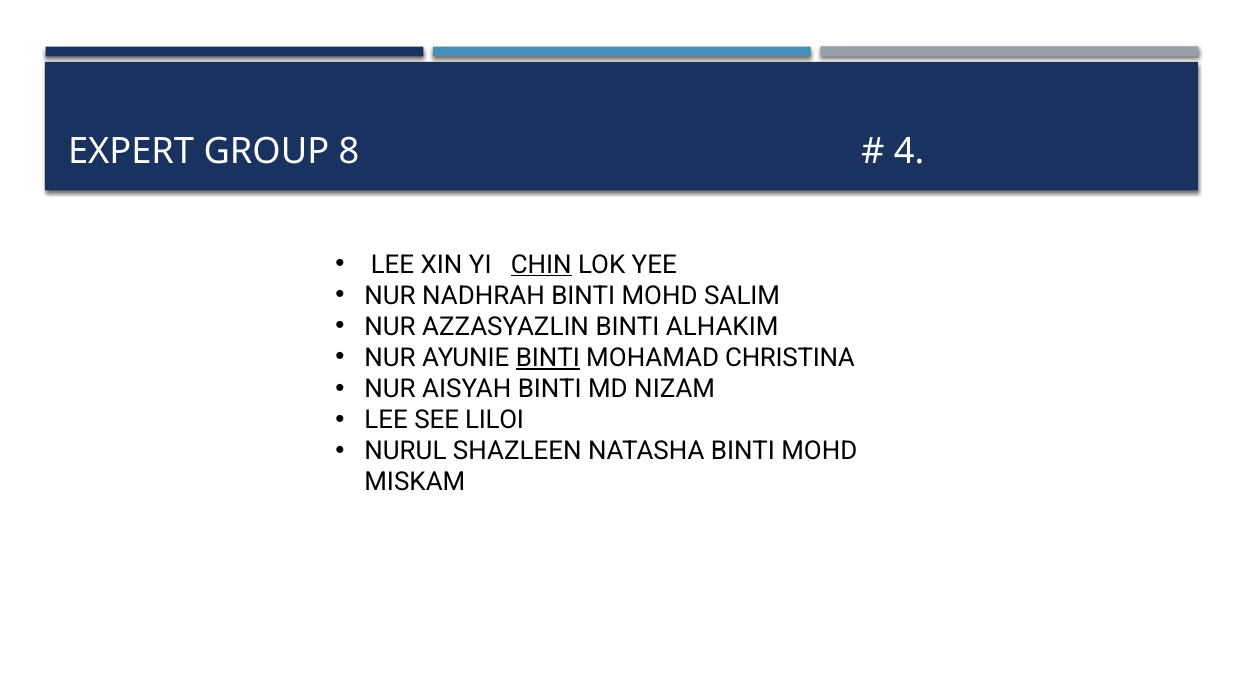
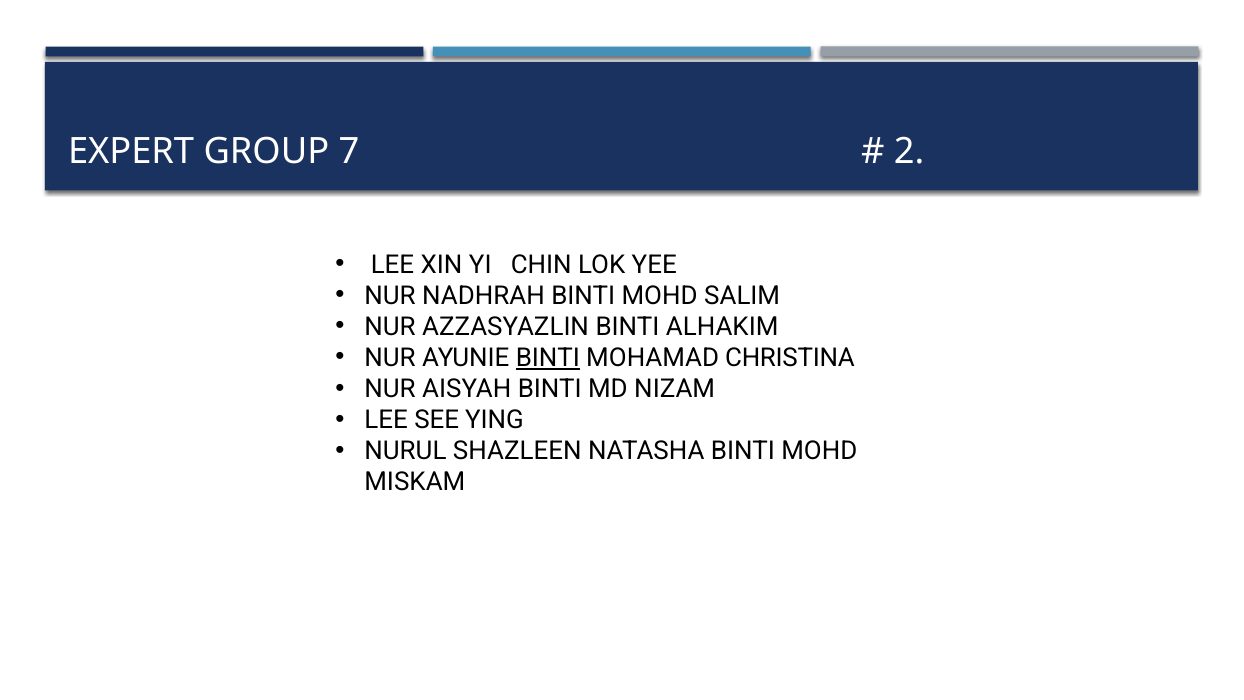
8: 8 -> 7
4: 4 -> 2
CHIN underline: present -> none
LILOI: LILOI -> YING
